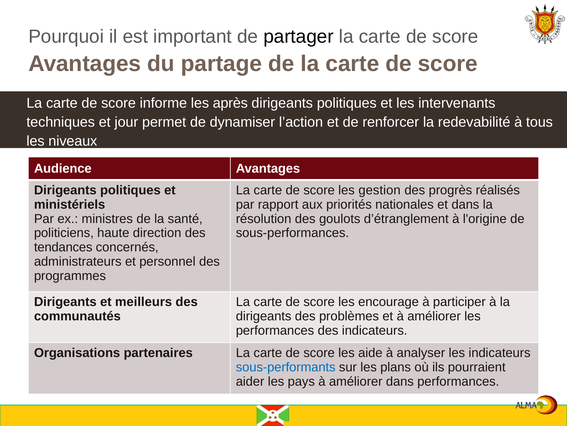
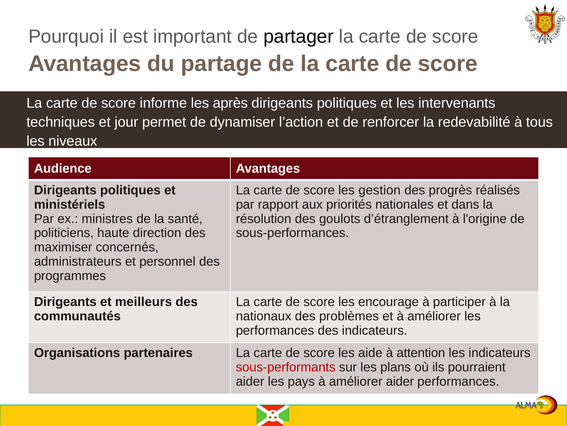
tendances: tendances -> maximiser
dirigeants at (264, 316): dirigeants -> nationaux
analyser: analyser -> attention
sous-performants colour: blue -> red
améliorer dans: dans -> aider
